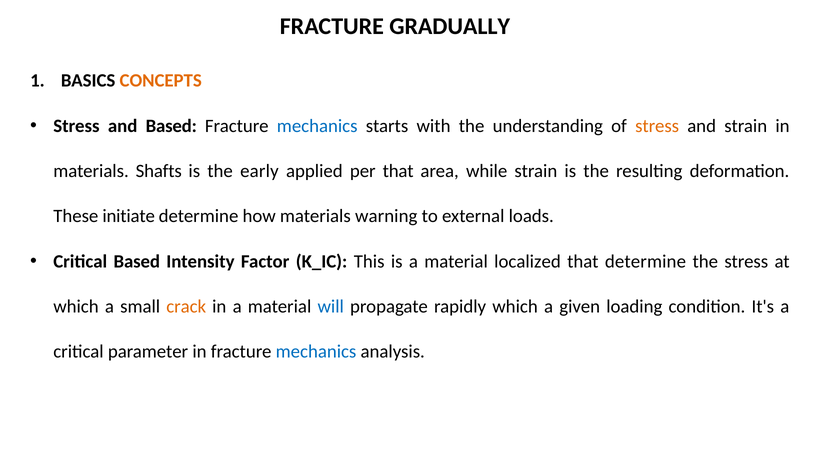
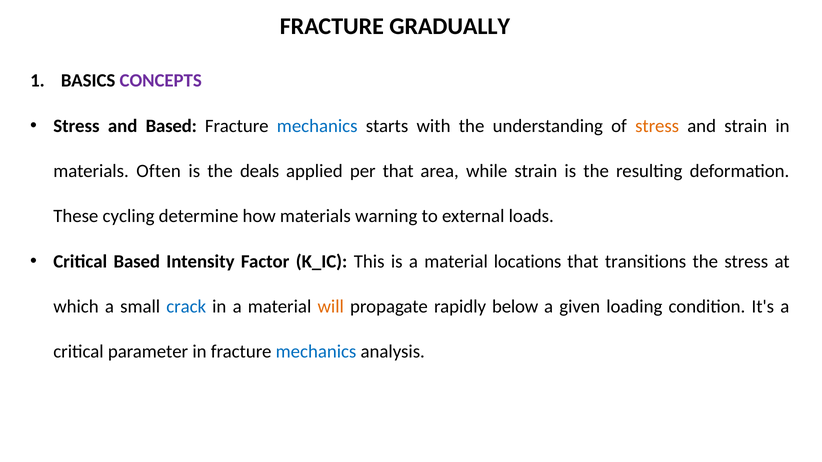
CONCEPTS colour: orange -> purple
Shafts: Shafts -> Often
early: early -> deals
initiate: initiate -> cycling
localized: localized -> locations
that determine: determine -> transitions
crack colour: orange -> blue
will colour: blue -> orange
rapidly which: which -> below
